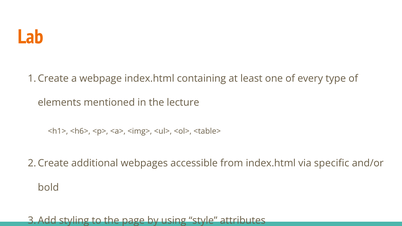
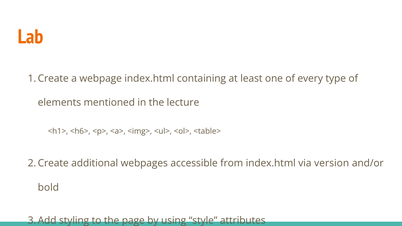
specific: specific -> version
